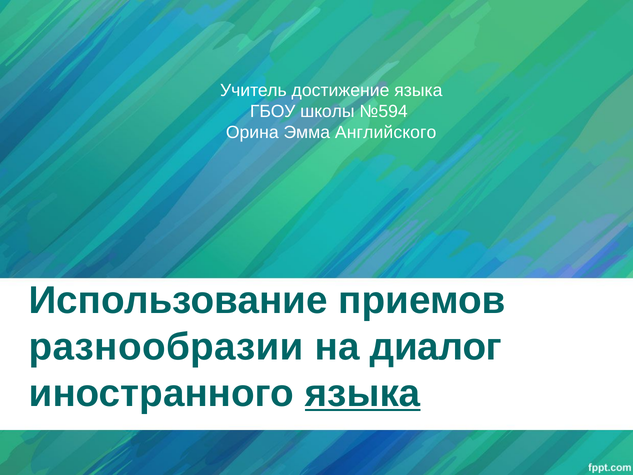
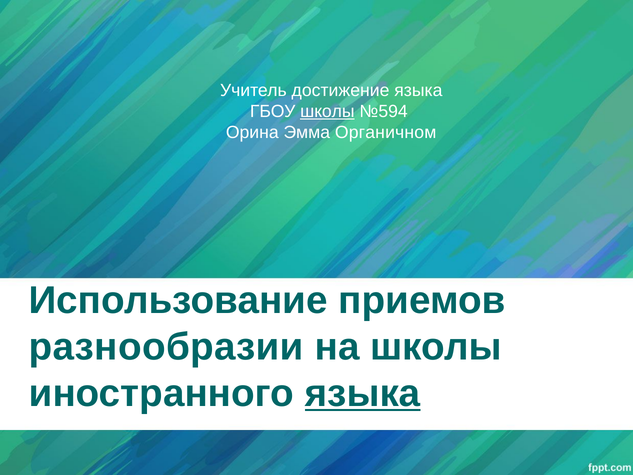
школы at (327, 111) underline: none -> present
Английского: Английского -> Органичном
на диалог: диалог -> школы
